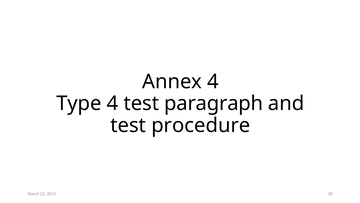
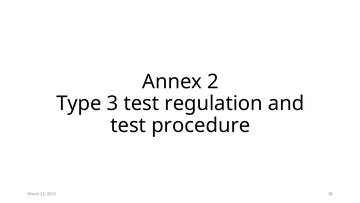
Annex 4: 4 -> 2
Type 4: 4 -> 3
paragraph: paragraph -> regulation
